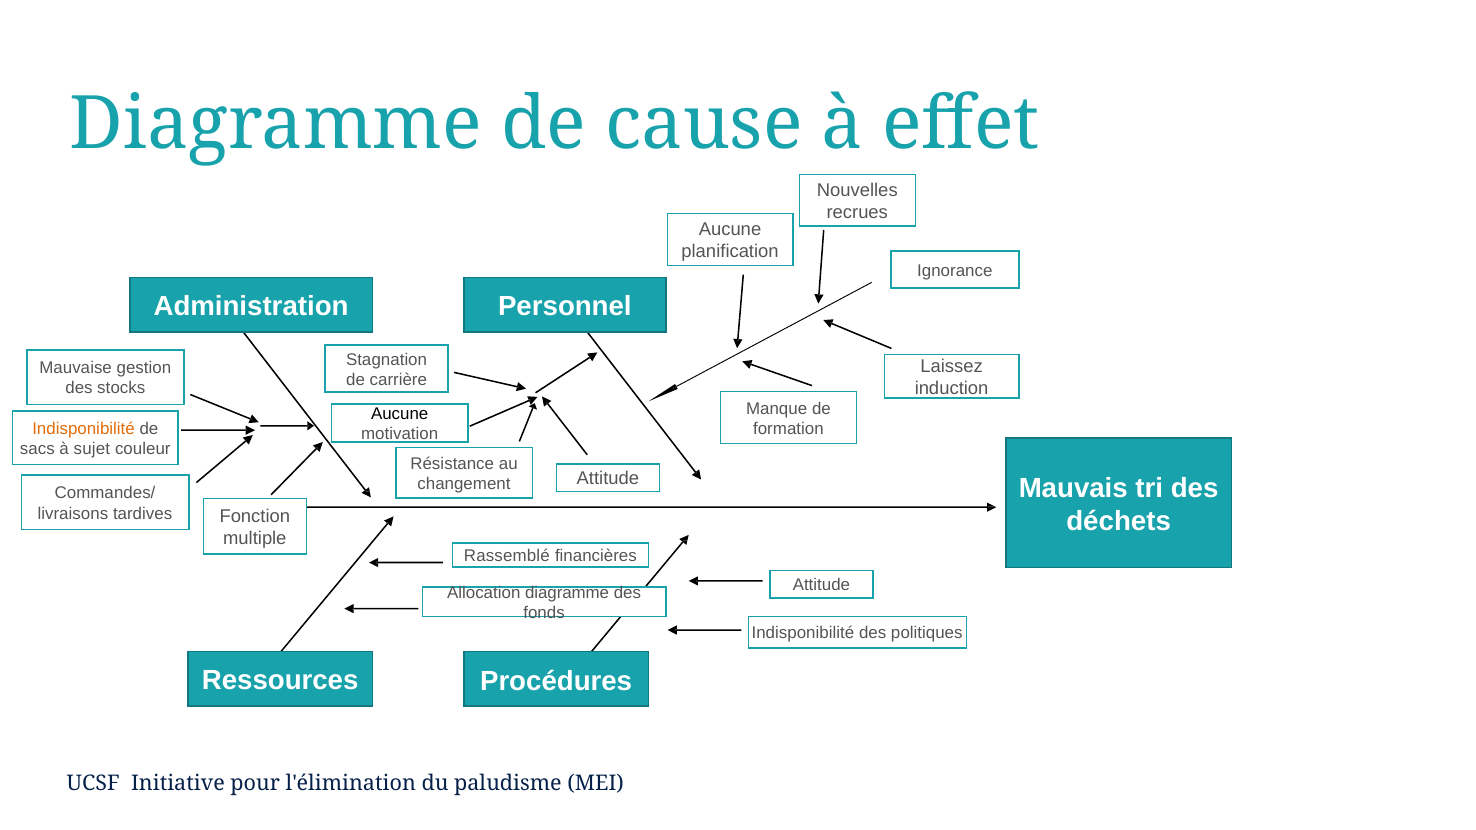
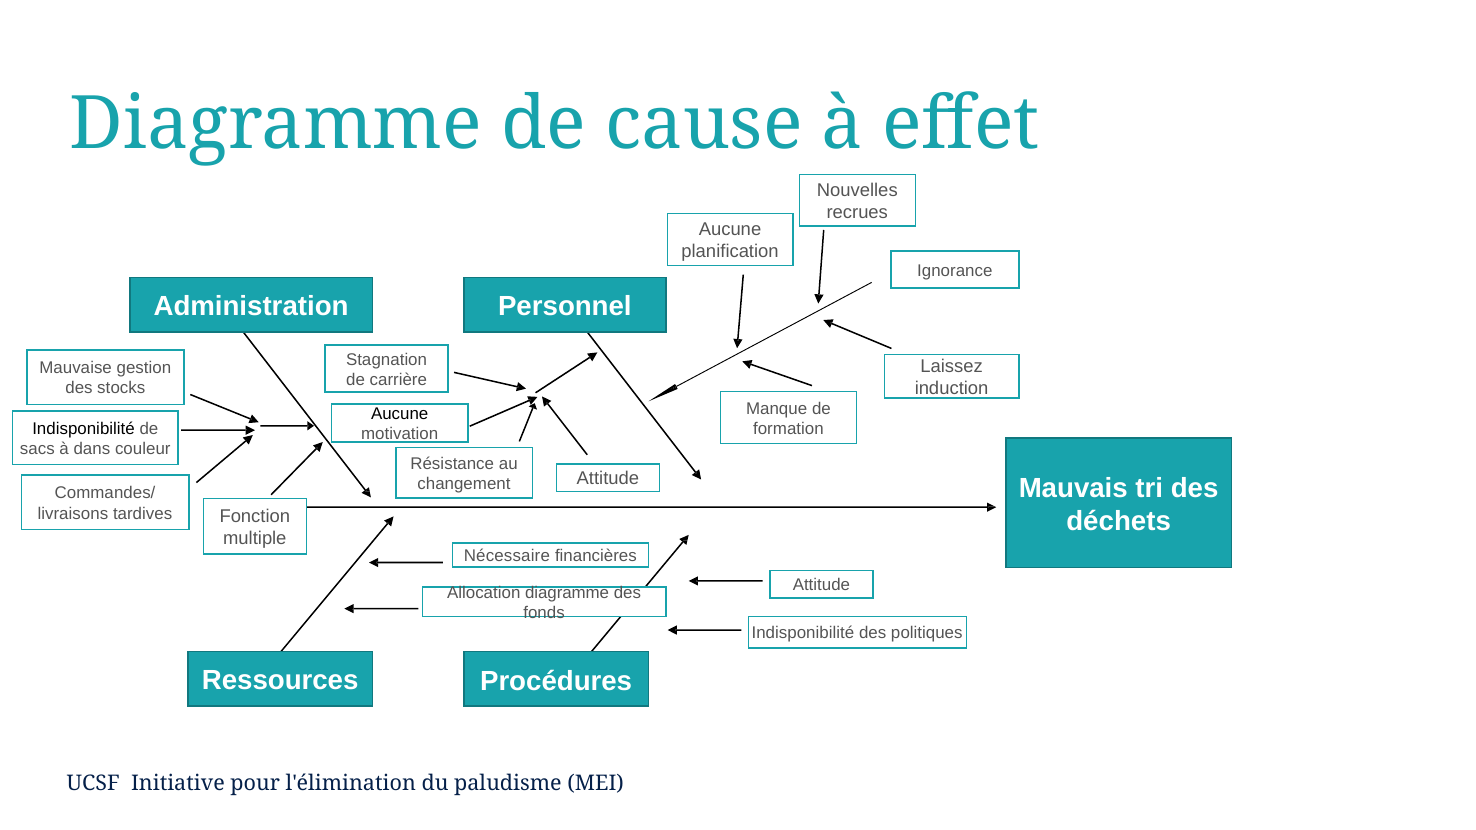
Indisponibilité at (84, 429) colour: orange -> black
sujet: sujet -> dans
Rassemblé: Rassemblé -> Nécessaire
